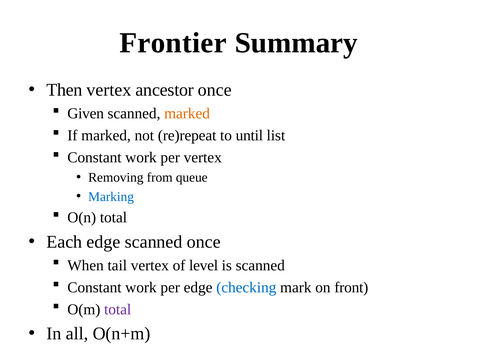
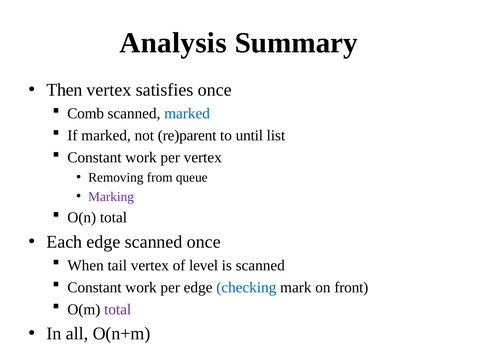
Frontier: Frontier -> Analysis
ancestor: ancestor -> satisfies
Given: Given -> Comb
marked at (187, 113) colour: orange -> blue
re)repeat: re)repeat -> re)parent
Marking colour: blue -> purple
